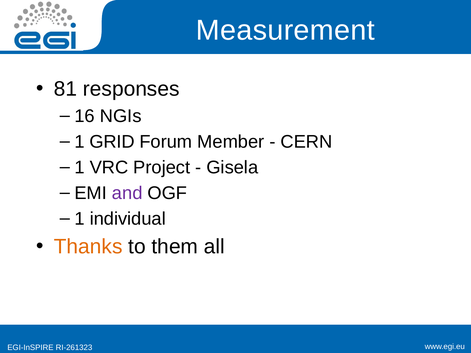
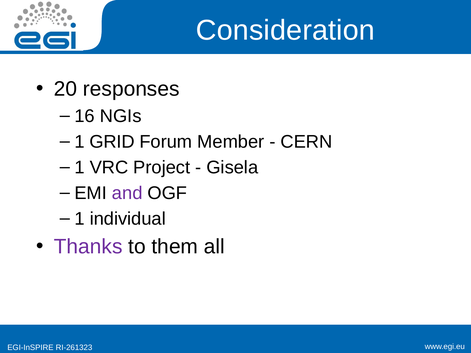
Measurement: Measurement -> Consideration
81: 81 -> 20
Thanks colour: orange -> purple
